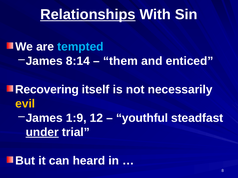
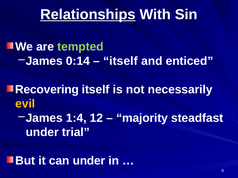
tempted colour: light blue -> light green
8:14: 8:14 -> 0:14
them at (120, 61): them -> itself
1:9: 1:9 -> 1:4
youthful: youthful -> majority
under at (42, 133) underline: present -> none
can heard: heard -> under
